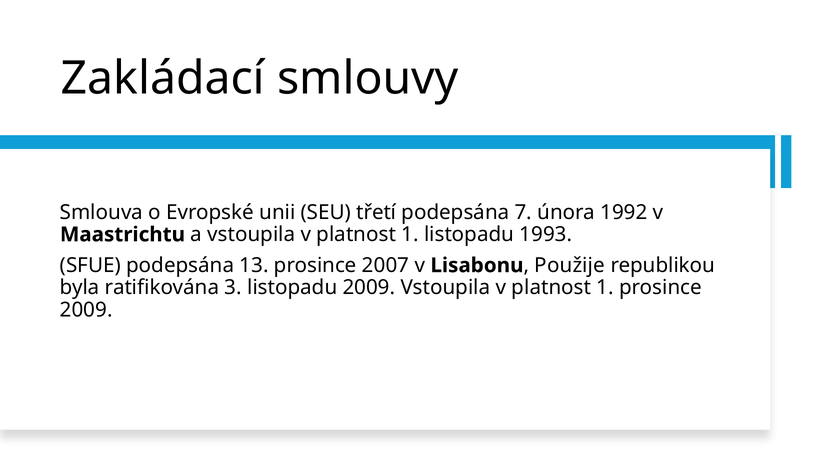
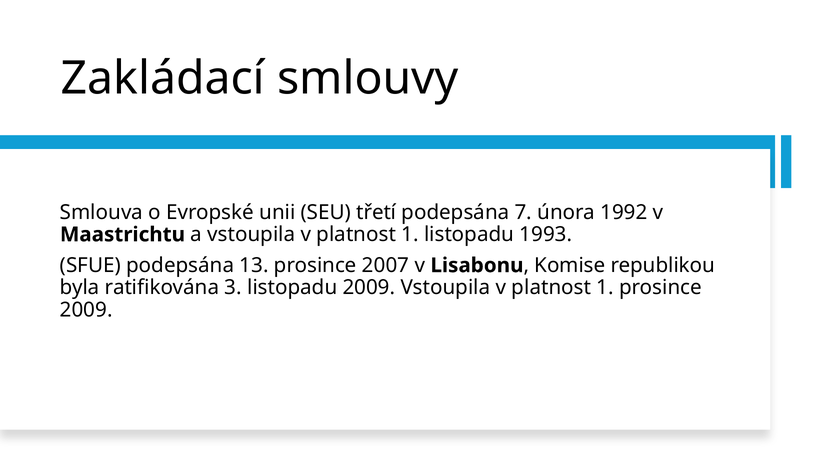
Použije: Použije -> Komise
